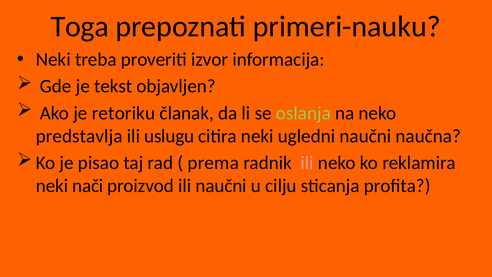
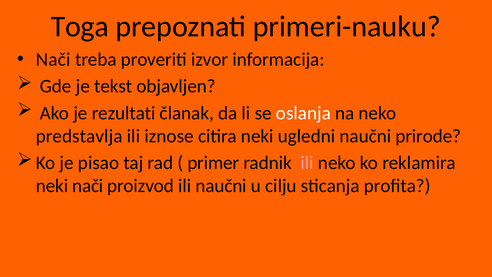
Neki at (53, 59): Neki -> Nači
retoriku: retoriku -> rezultati
oslanja colour: light green -> white
uslugu: uslugu -> iznose
naučna: naučna -> prirode
prema: prema -> primer
